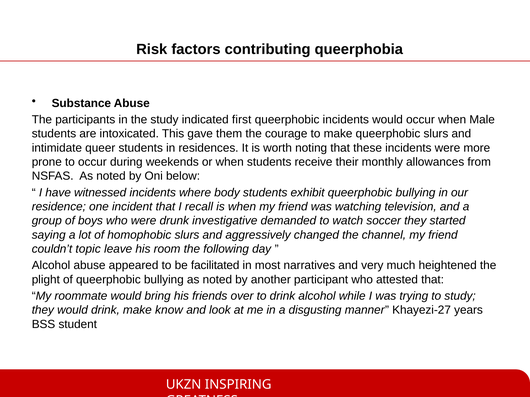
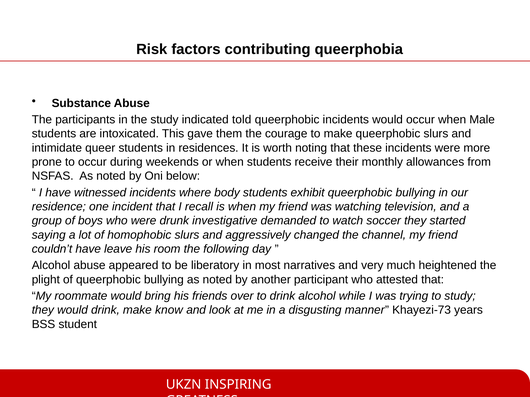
first: first -> told
couldn’t topic: topic -> have
facilitated: facilitated -> liberatory
Khayezi-27: Khayezi-27 -> Khayezi-73
